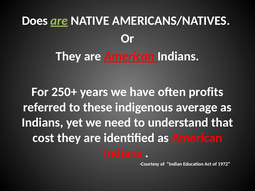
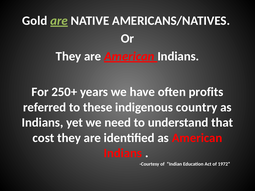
Does: Does -> Gold
average: average -> country
